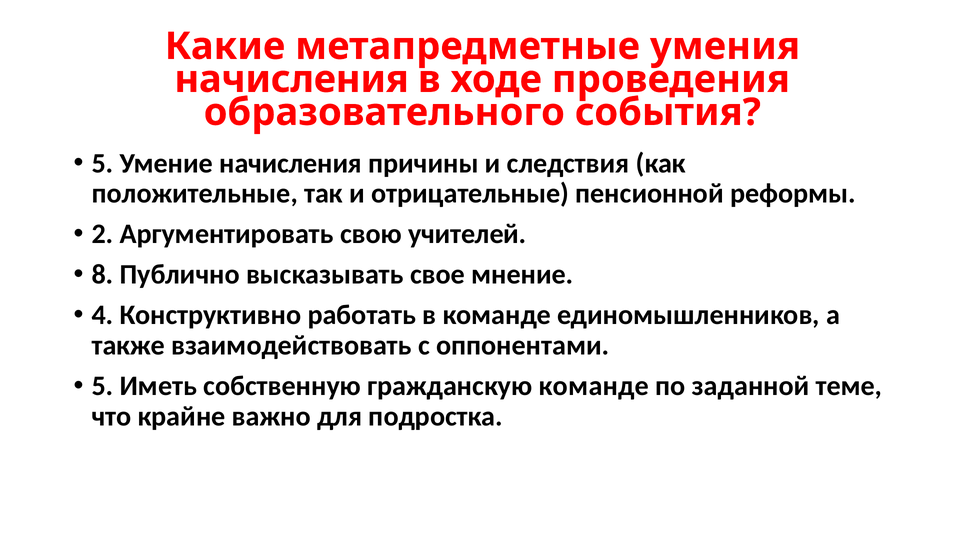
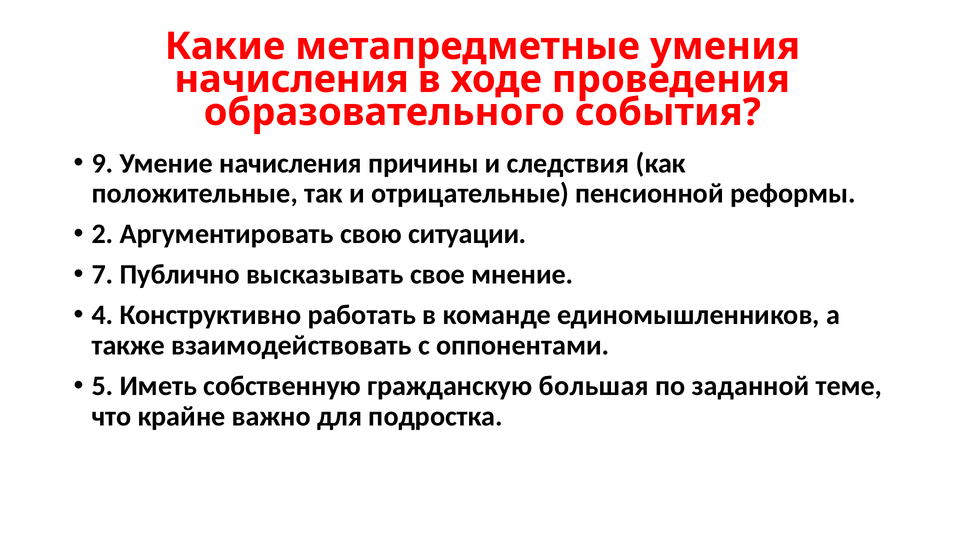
5 at (103, 163): 5 -> 9
учитeлeй: учитeлeй -> ситуации
8: 8 -> 7
гражданскую команде: команде -> большая
